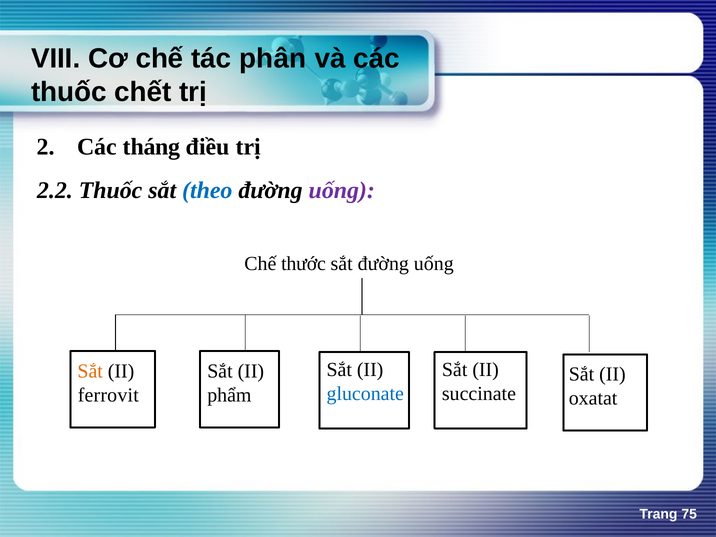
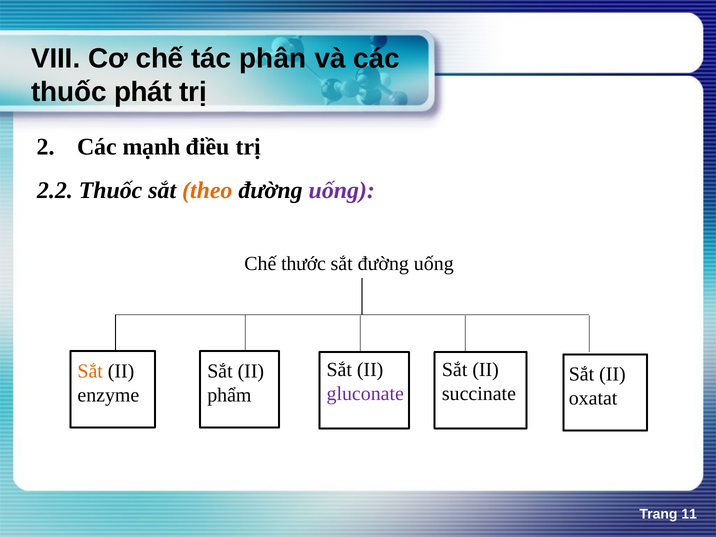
chết: chết -> phát
tháng: tháng -> mạnh
theo colour: blue -> orange
gluconate colour: blue -> purple
ferrovit: ferrovit -> enzyme
75: 75 -> 11
